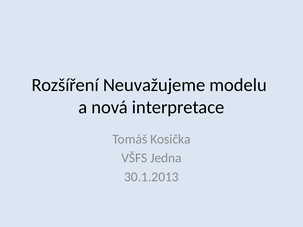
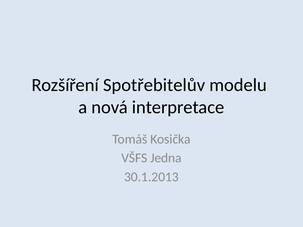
Neuvažujeme: Neuvažujeme -> Spotřebitelův
